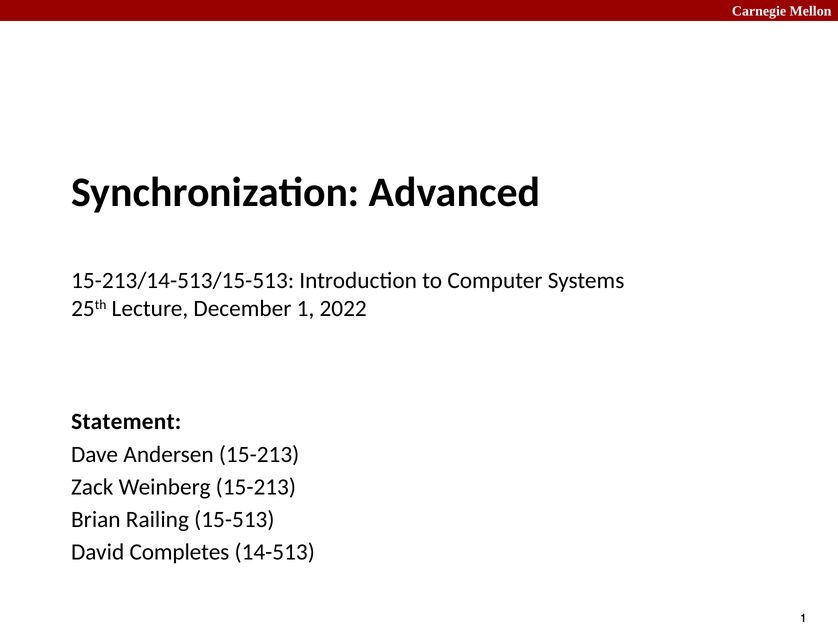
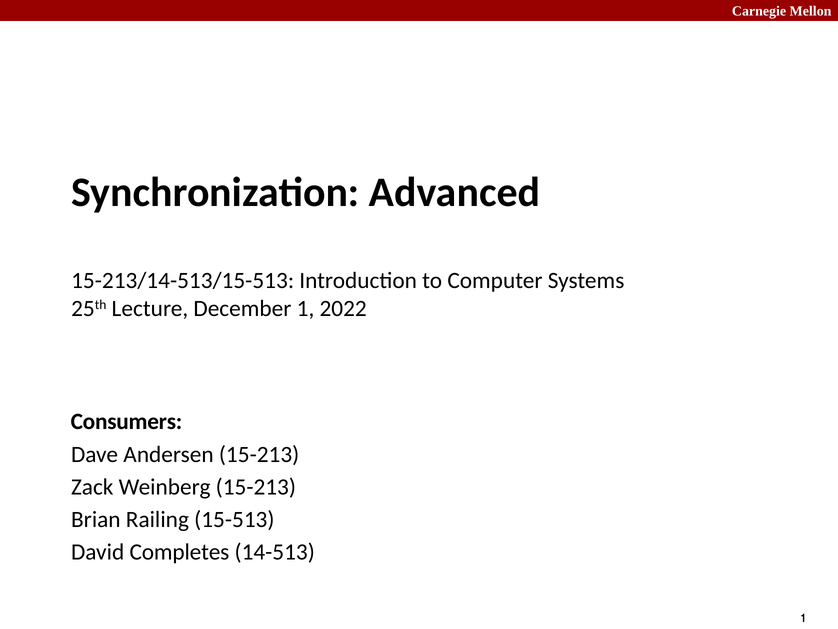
Statement: Statement -> Consumers
